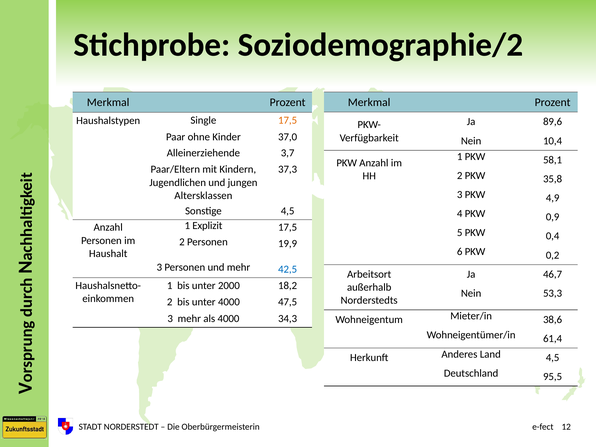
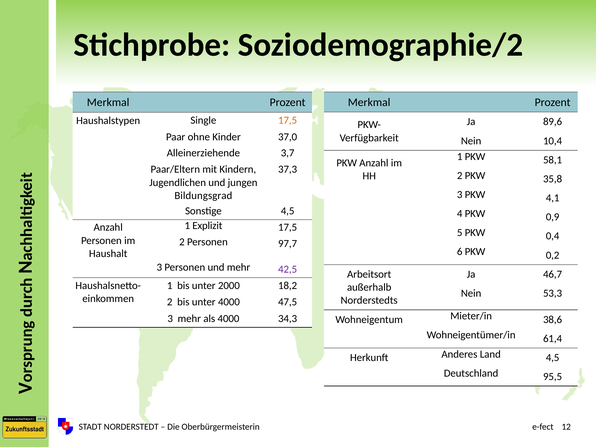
4,9: 4,9 -> 4,1
Altersklassen: Altersklassen -> Bildungsgrad
19,9: 19,9 -> 97,7
42,5 colour: blue -> purple
